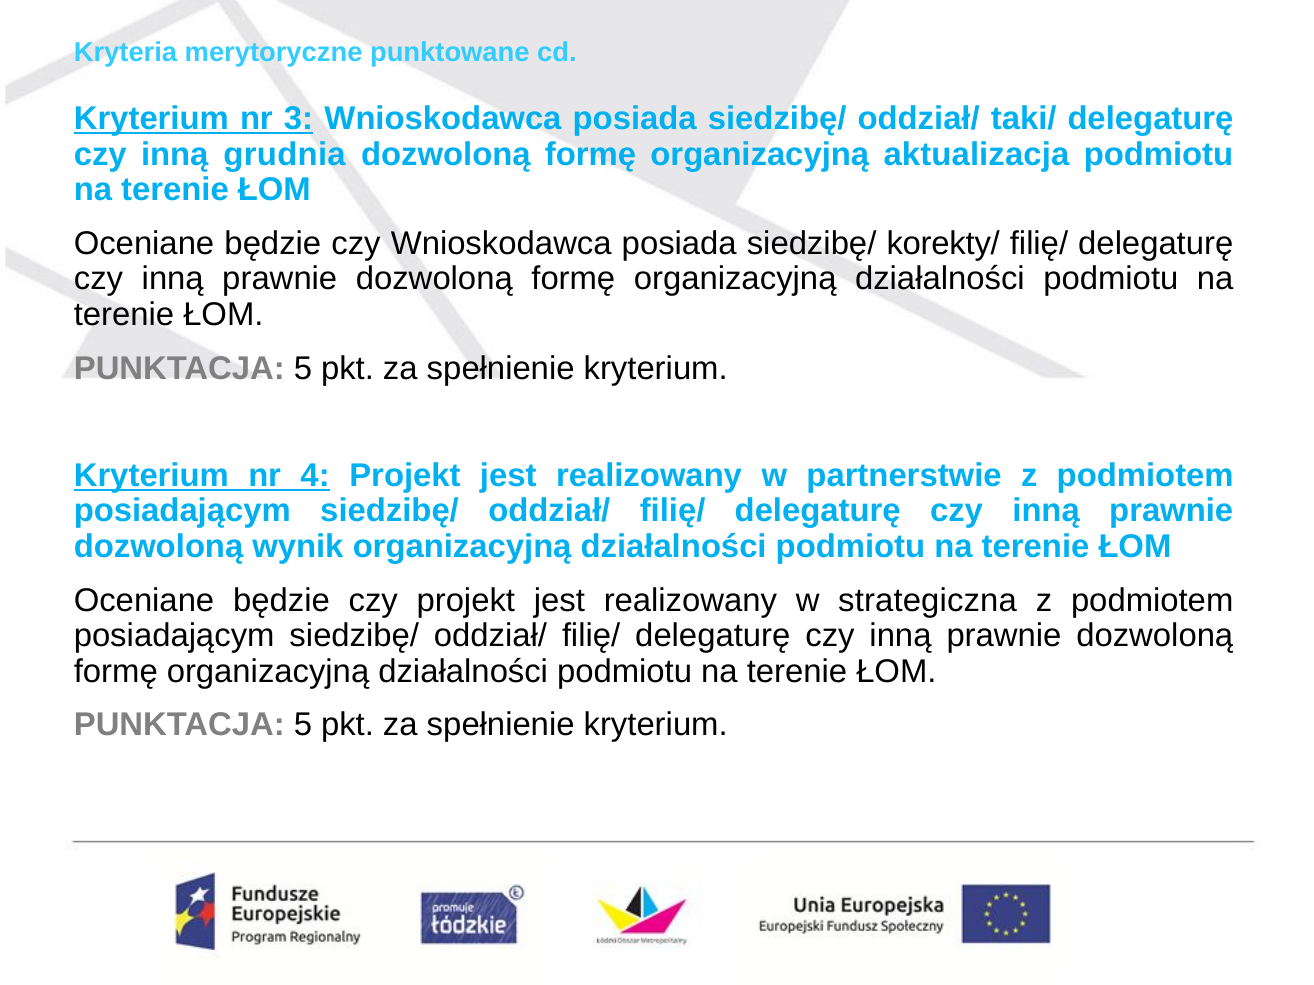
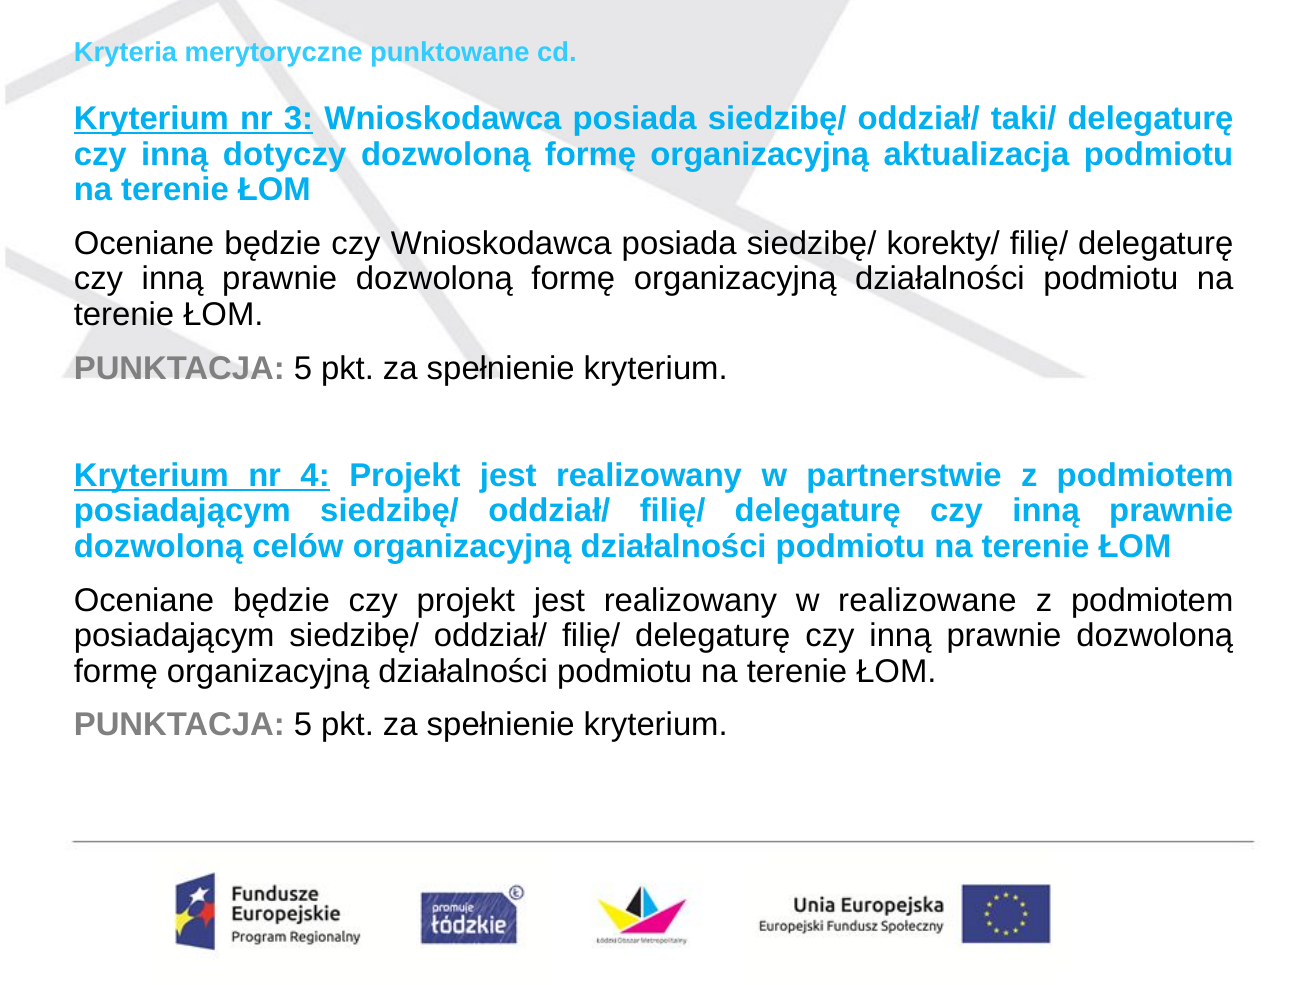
grudnia: grudnia -> dotyczy
wynik: wynik -> celów
strategiczna: strategiczna -> realizowane
